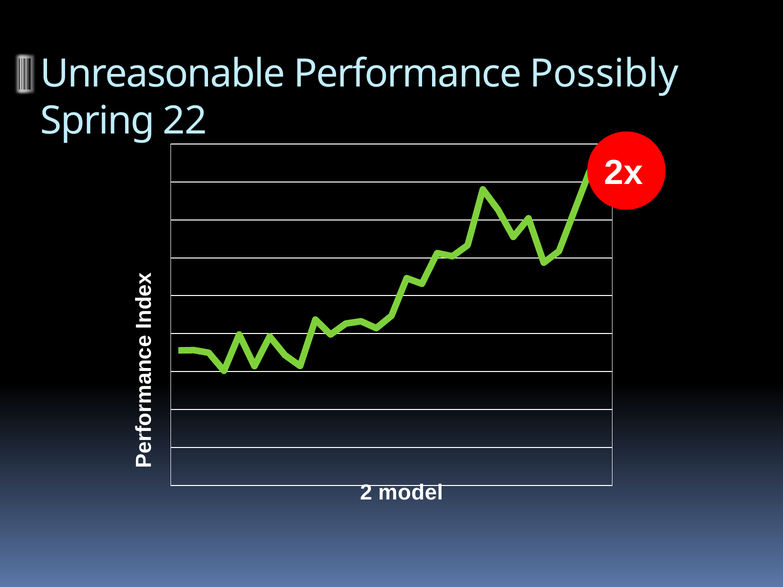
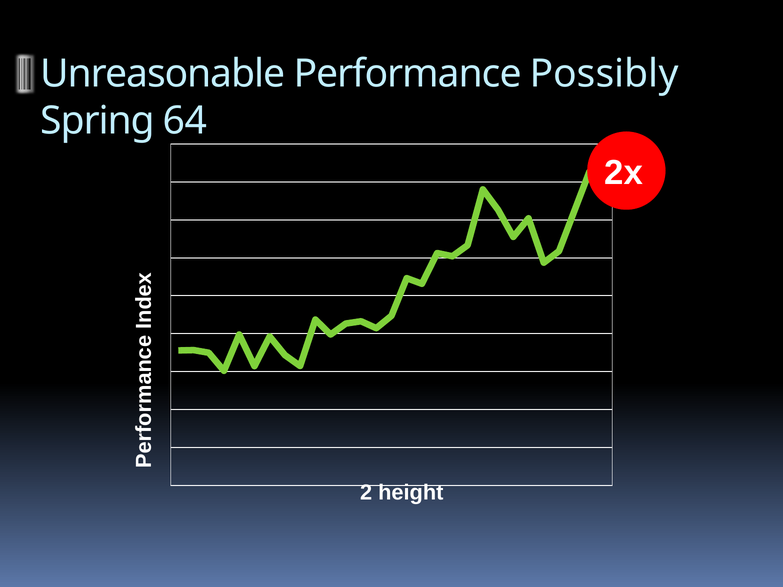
22: 22 -> 64
model: model -> height
